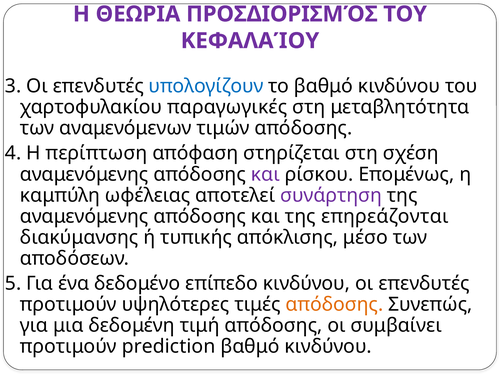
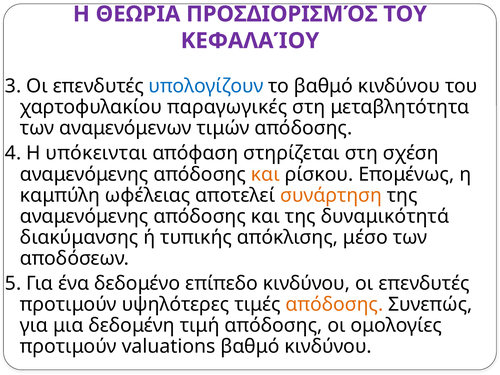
περίπτωση: περίπτωση -> υπόκεινται
και at (265, 174) colour: purple -> orange
συνάρτηση colour: purple -> orange
επηρεάζονται: επηρεάζονται -> δυναμικότητά
συμβαίνει: συμβαίνει -> ομολογίες
prediction: prediction -> valuations
